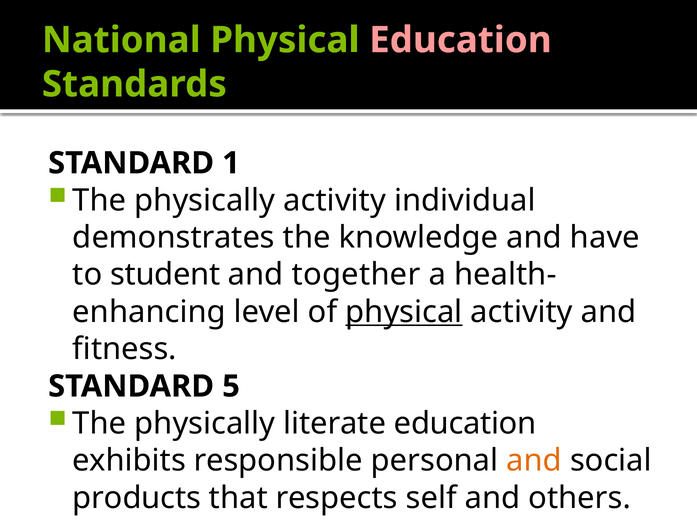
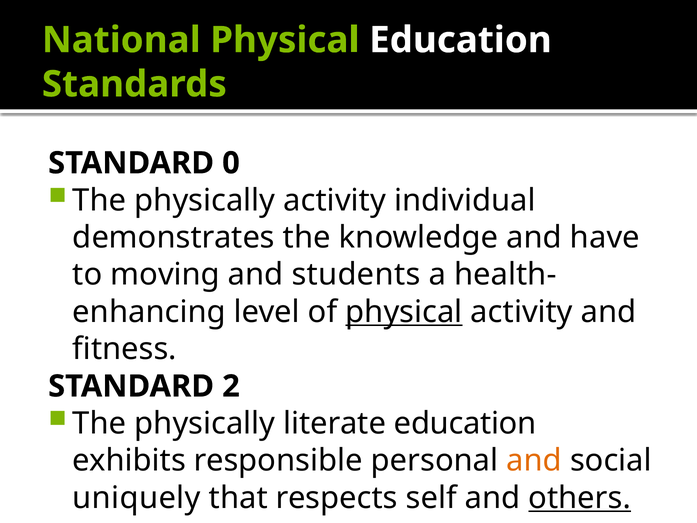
Education at (460, 40) colour: pink -> white
1: 1 -> 0
student: student -> moving
together: together -> students
5: 5 -> 2
products: products -> uniquely
others underline: none -> present
